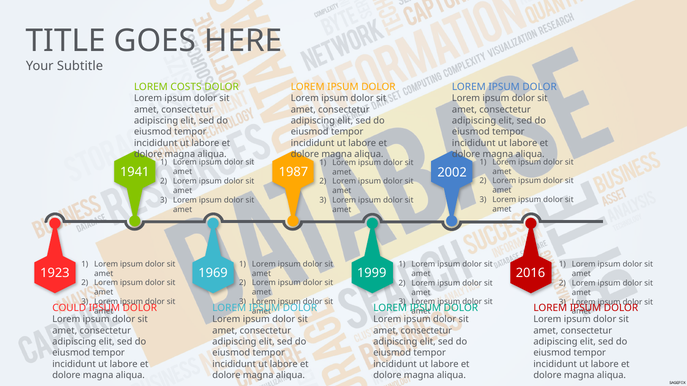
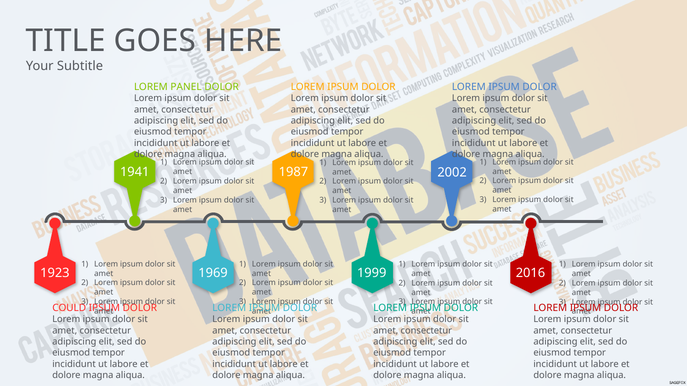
COSTS: COSTS -> PANEL
